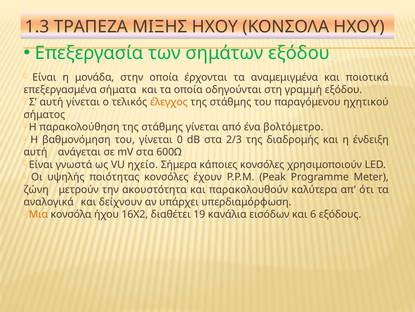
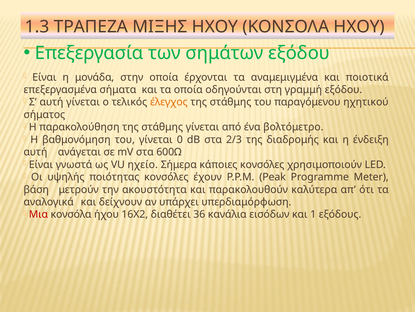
ζώνη: ζώνη -> βάση
Μια colour: orange -> red
19: 19 -> 36
6: 6 -> 1
